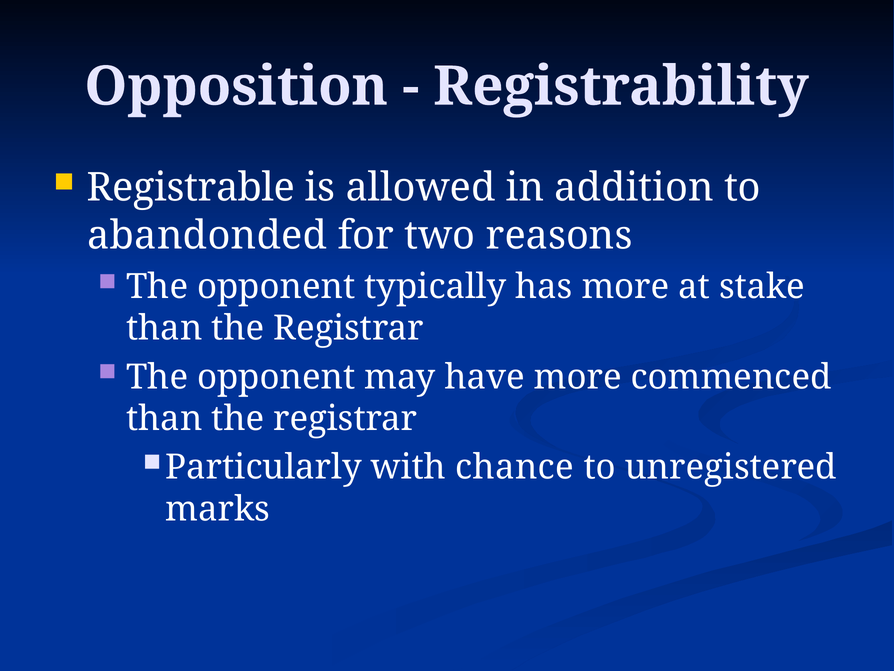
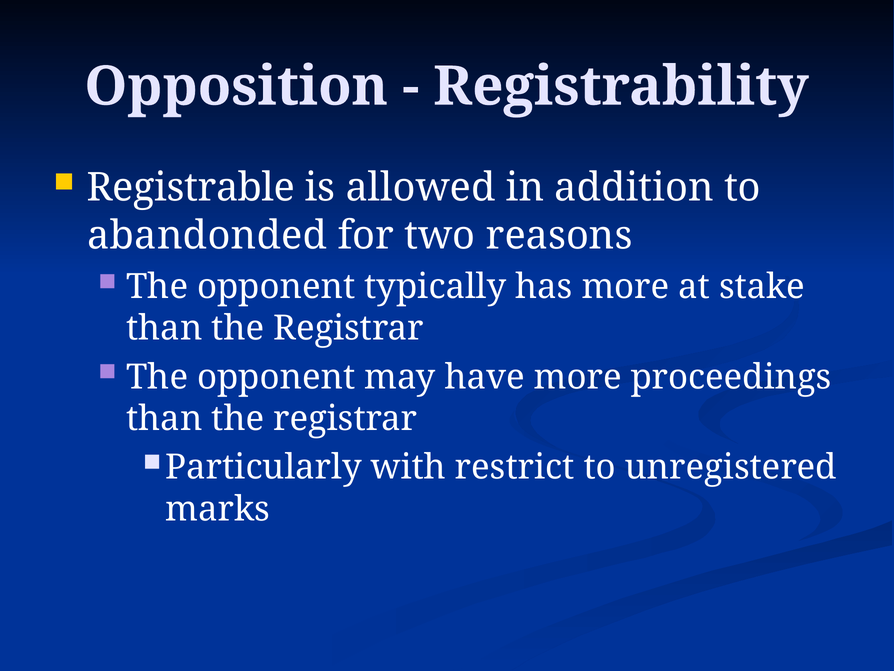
commenced: commenced -> proceedings
chance: chance -> restrict
